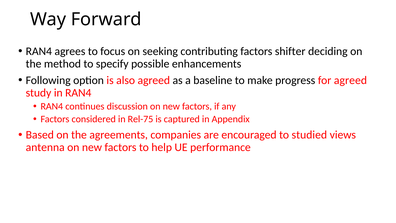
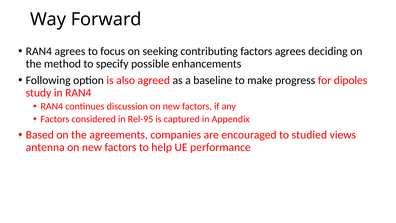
factors shifter: shifter -> agrees
for agreed: agreed -> dipoles
Rel-75: Rel-75 -> Rel-95
